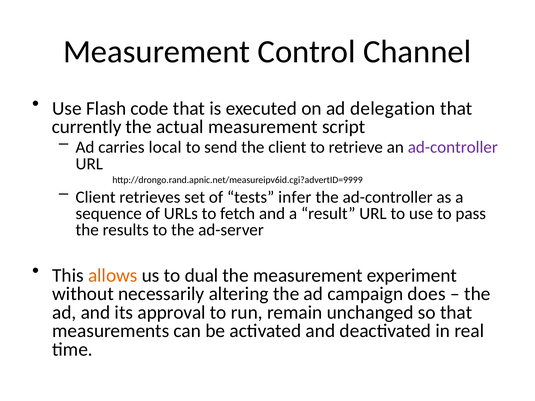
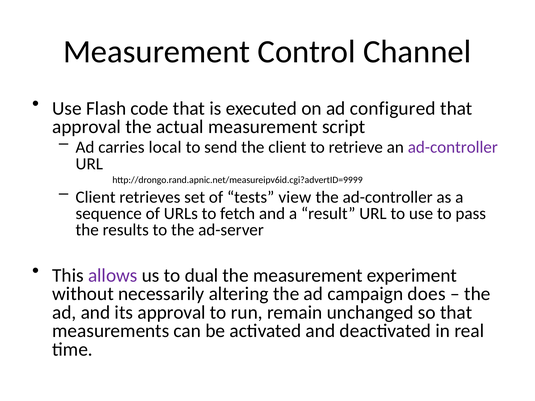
delegation: delegation -> configured
currently at (87, 127): currently -> approval
infer: infer -> view
allows colour: orange -> purple
